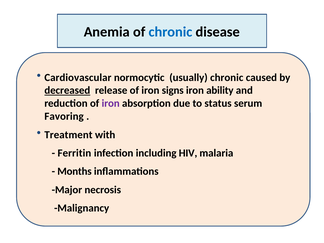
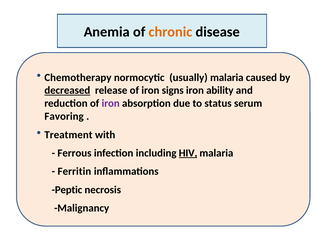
chronic at (170, 32) colour: blue -> orange
Cardiovascular: Cardiovascular -> Chemotherapy
usually chronic: chronic -> malaria
Ferritin: Ferritin -> Ferrous
HIV underline: none -> present
Months: Months -> Ferritin
Major: Major -> Peptic
